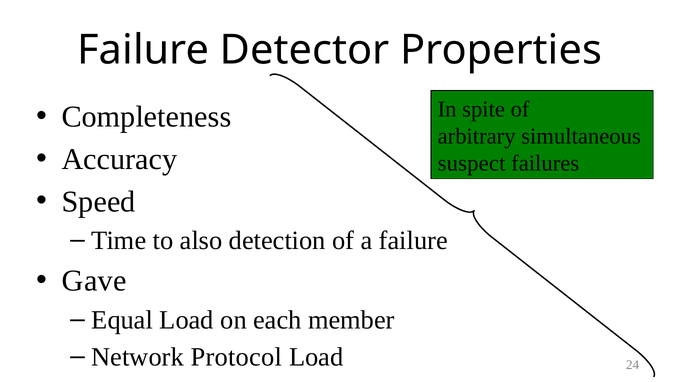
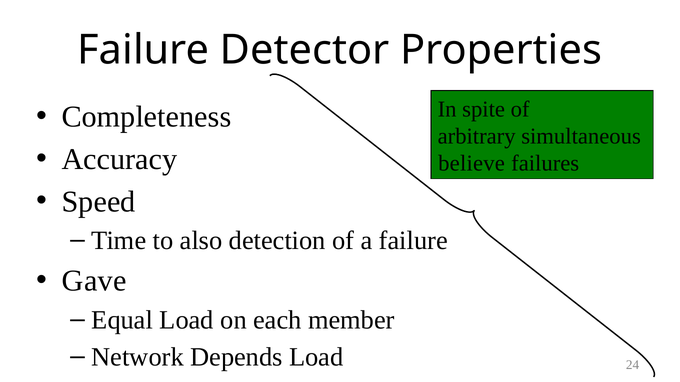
suspect: suspect -> believe
Protocol: Protocol -> Depends
